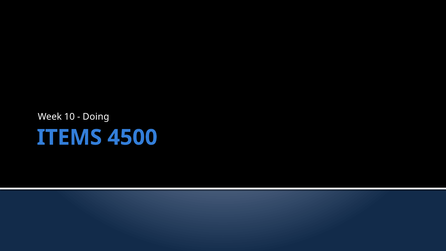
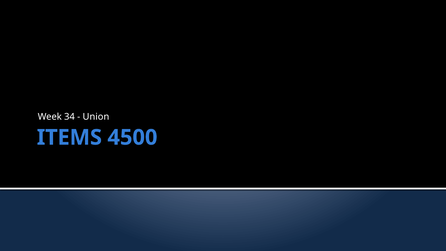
10: 10 -> 34
Doing: Doing -> Union
